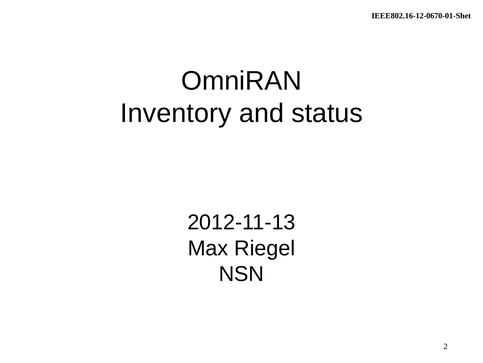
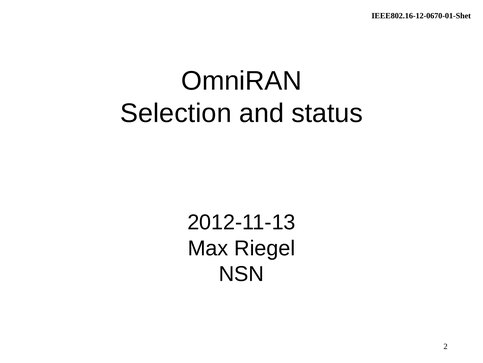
Inventory: Inventory -> Selection
